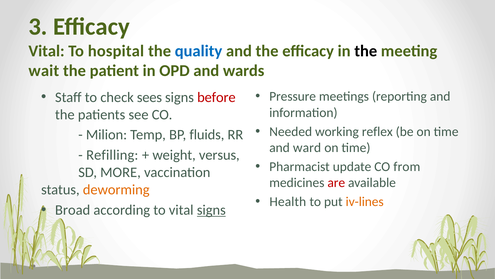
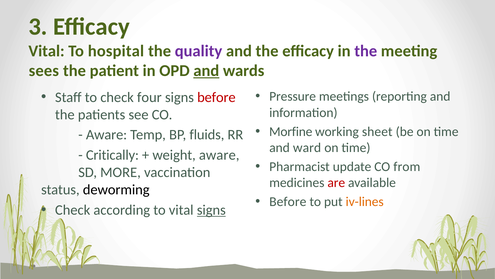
quality colour: blue -> purple
the at (366, 51) colour: black -> purple
wait: wait -> sees
and at (206, 71) underline: none -> present
sees: sees -> four
Needed: Needed -> Morfine
reflex: reflex -> sheet
Milion at (106, 135): Milion -> Aware
Refilling: Refilling -> Critically
weight versus: versus -> aware
deworming colour: orange -> black
Health at (288, 201): Health -> Before
Broad at (73, 210): Broad -> Check
